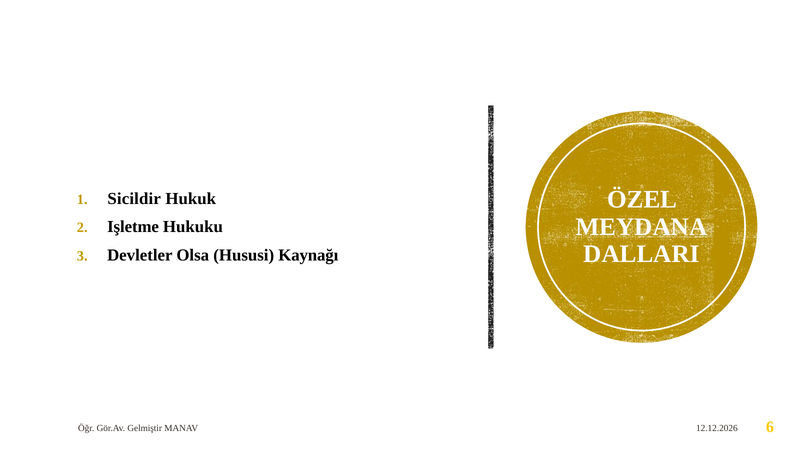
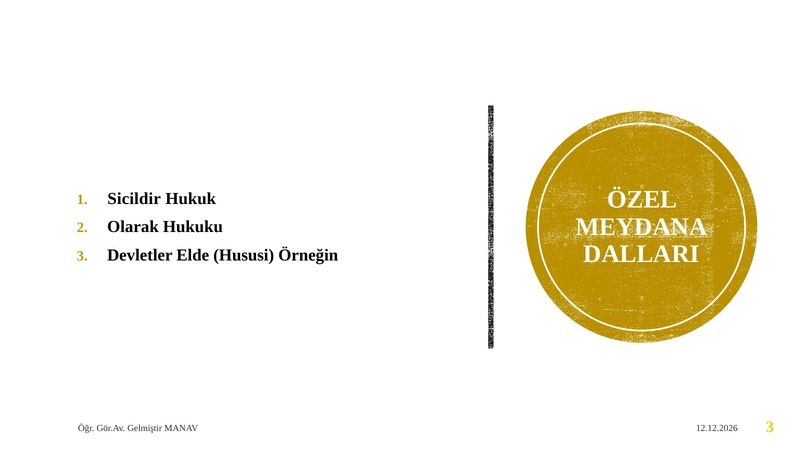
Işletme: Işletme -> Olarak
Olsa: Olsa -> Elde
Kaynağı: Kaynağı -> Örneğin
6 at (770, 427): 6 -> 3
